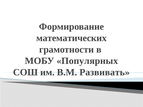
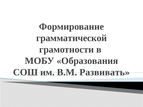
математических: математических -> грамматической
Популярных: Популярных -> Образования
